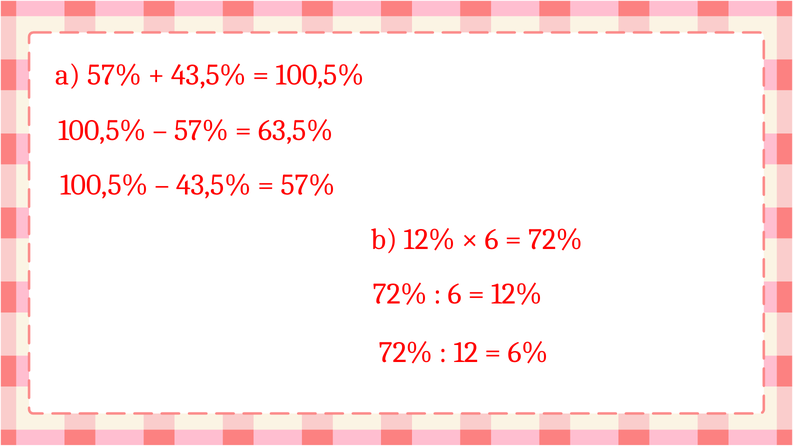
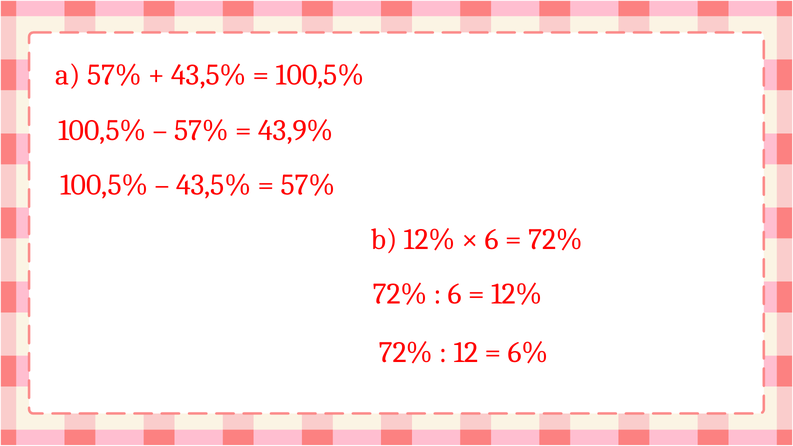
63,5%: 63,5% -> 43,9%
